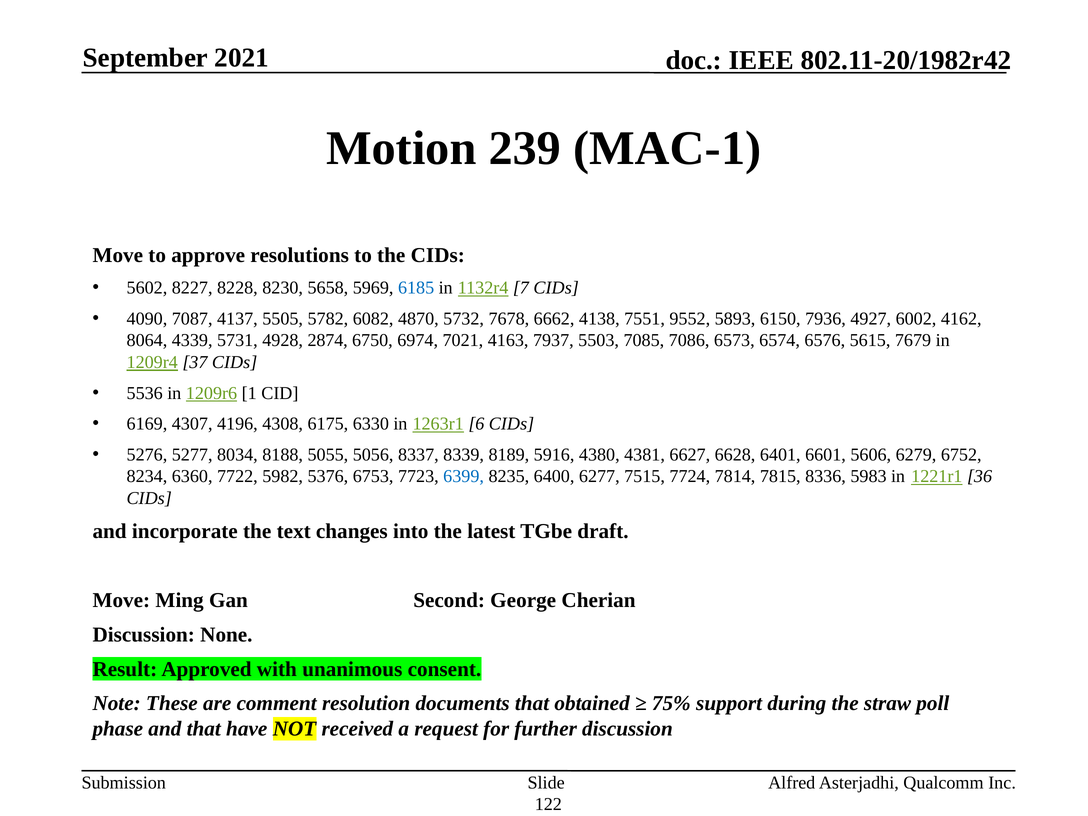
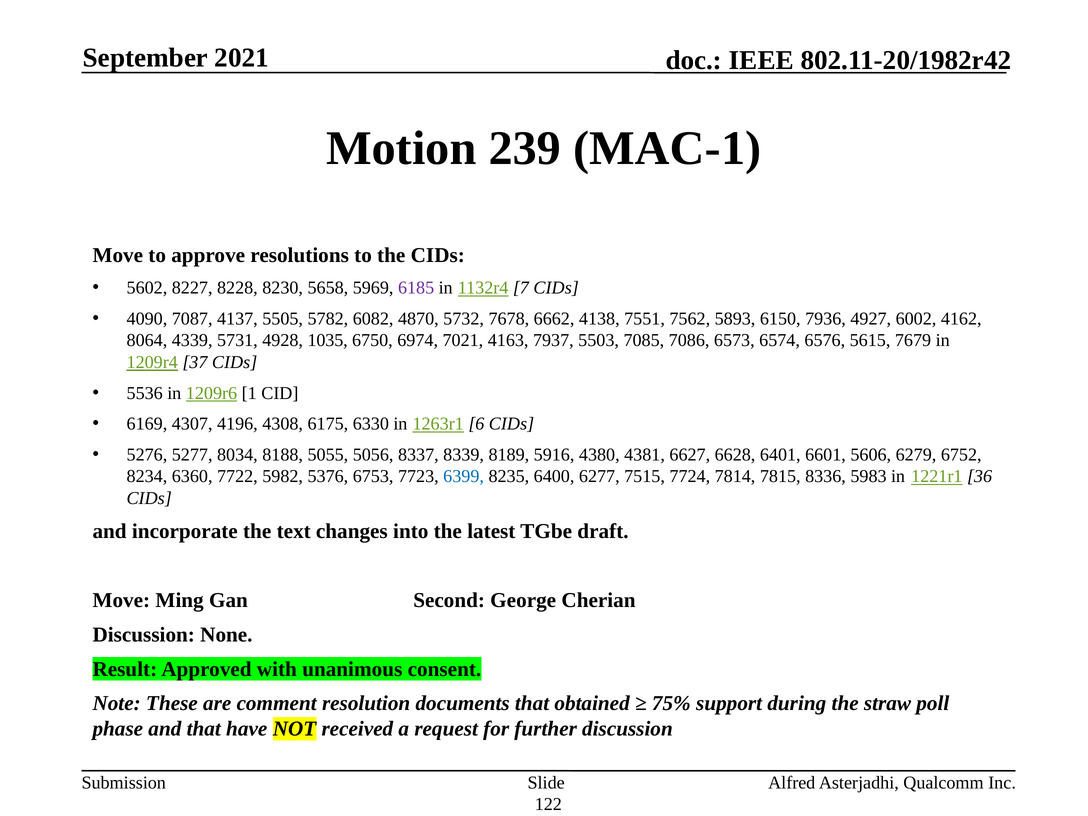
6185 colour: blue -> purple
9552: 9552 -> 7562
2874: 2874 -> 1035
